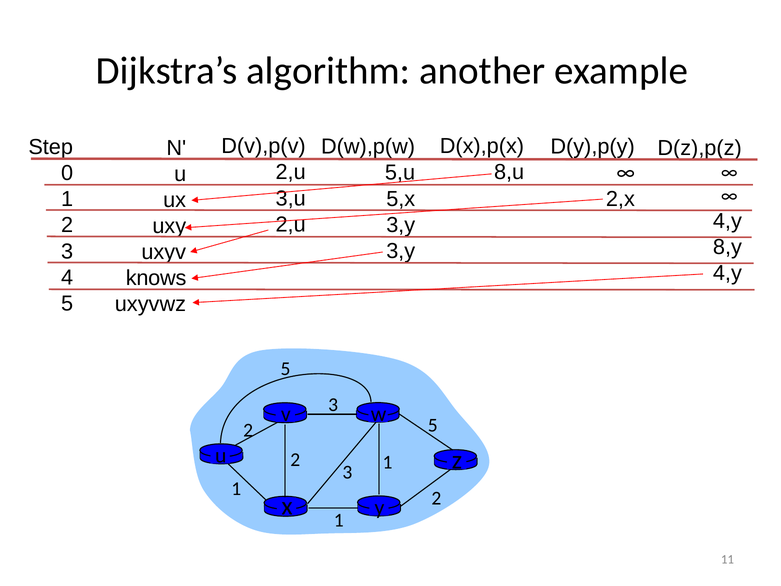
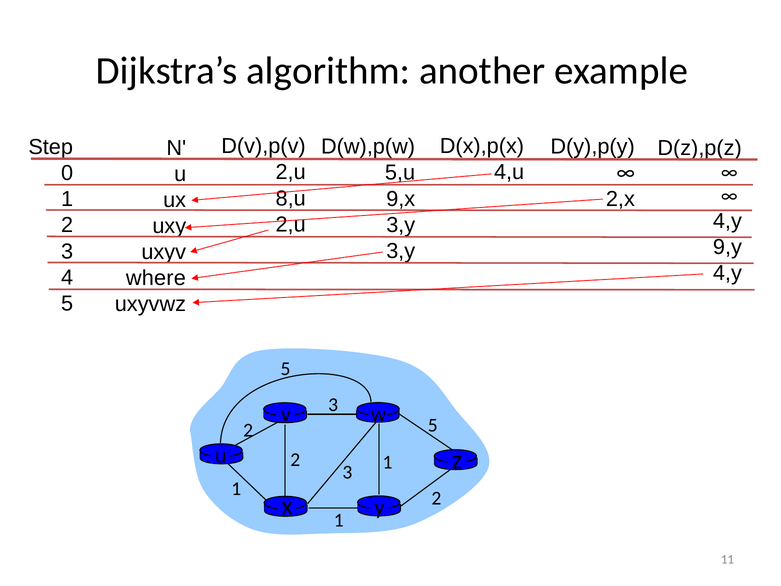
8,u: 8,u -> 4,u
3,u: 3,u -> 8,u
5,x: 5,x -> 9,x
8,y: 8,y -> 9,y
knows: knows -> where
